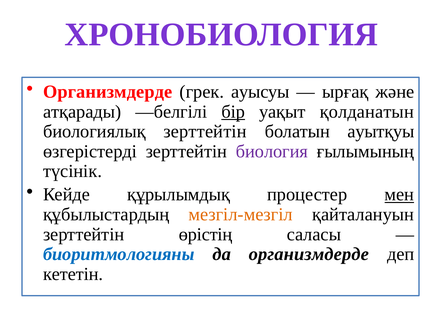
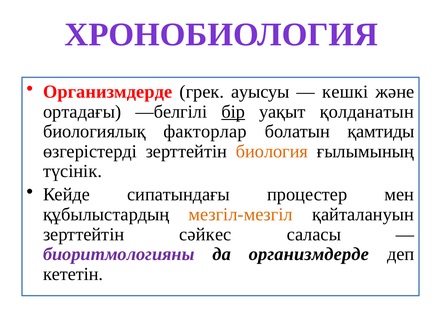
ырғақ: ырғақ -> кешкі
атқарады: атқарады -> ортадағы
биологиялық зерттейтін: зерттейтін -> факторлар
ауытқуы: ауытқуы -> қамтиды
биология colour: purple -> orange
құрылымдық: құрылымдық -> сипатындағы
мен underline: present -> none
өрістің: өрістің -> сәйкес
биоритмологияны colour: blue -> purple
